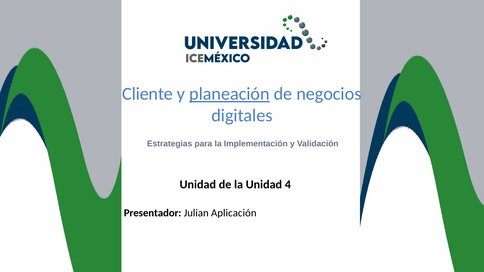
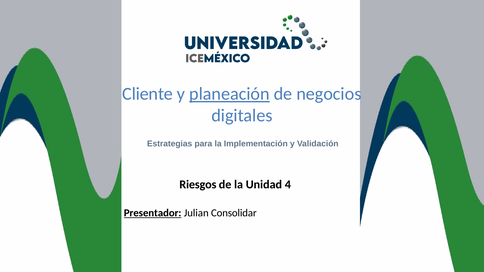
Unidad at (198, 185): Unidad -> Riesgos
Presentador underline: none -> present
Aplicación: Aplicación -> Consolidar
